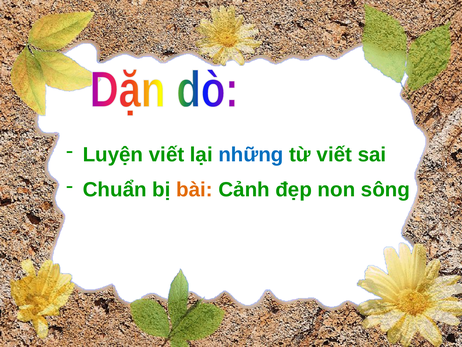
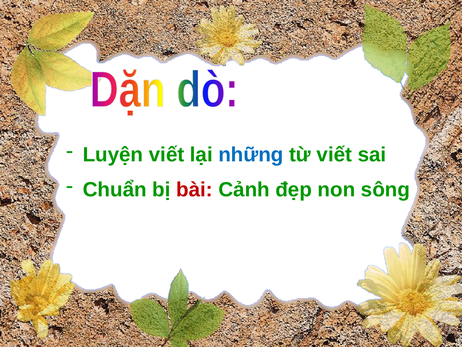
bài colour: orange -> red
